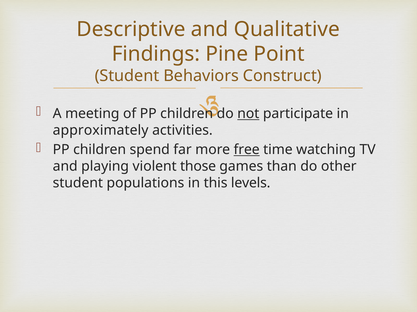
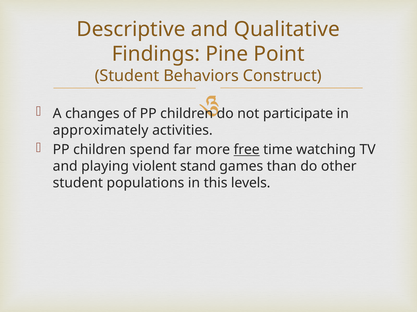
meeting: meeting -> changes
not underline: present -> none
those: those -> stand
